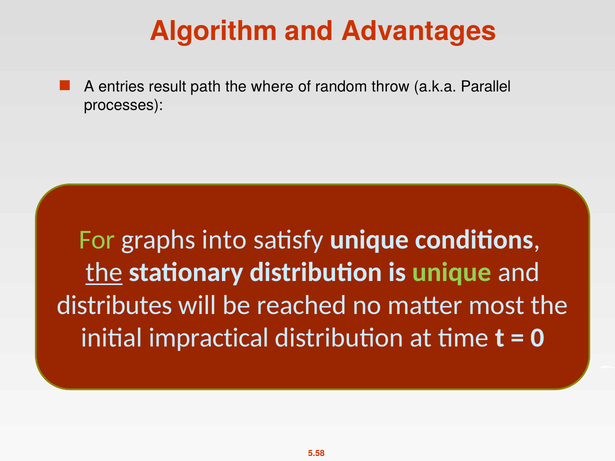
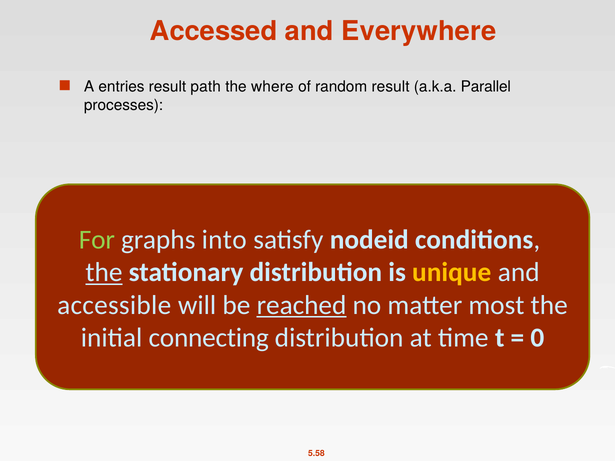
Algorithm: Algorithm -> Accessed
Advantages: Advantages -> Everywhere
random throw: throw -> result
satisfy unique: unique -> nodeid
unique at (452, 272) colour: light green -> yellow
distributes: distributes -> accessible
reached underline: none -> present
impractical: impractical -> connecting
